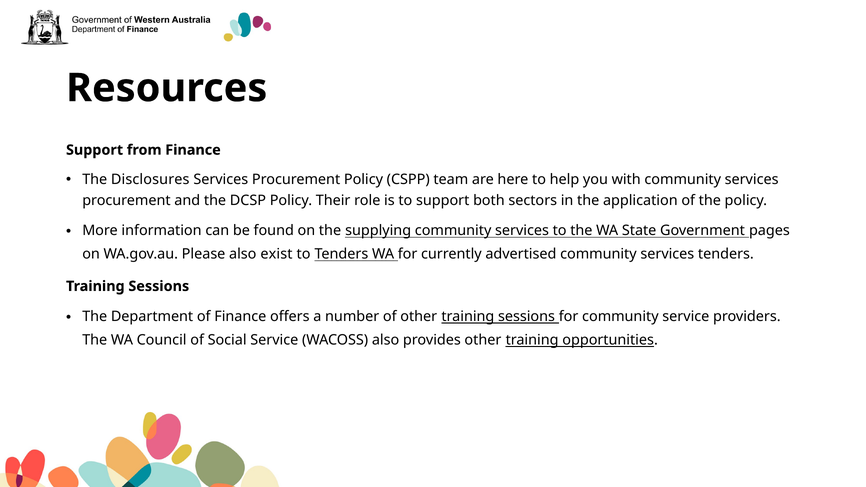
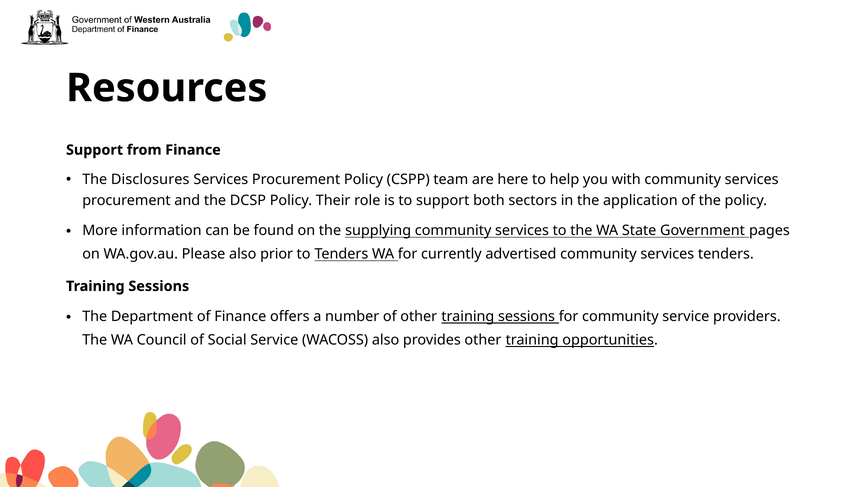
exist: exist -> prior
